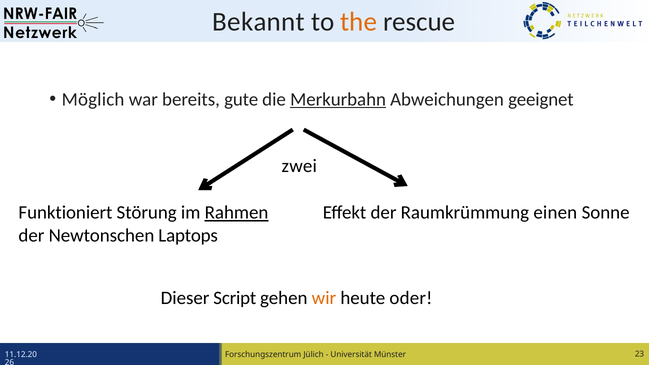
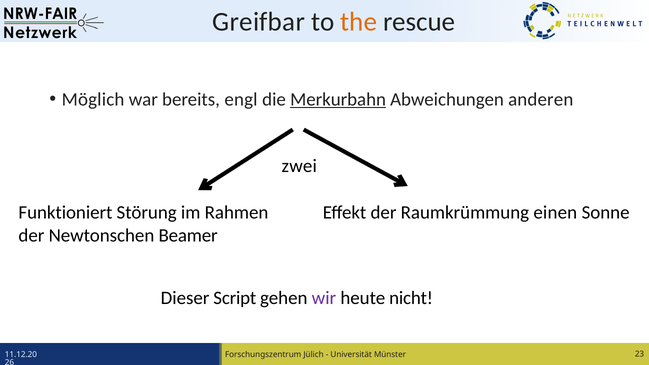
Bekannt: Bekannt -> Greifbar
gute: gute -> engl
geeignet: geeignet -> anderen
Rahmen underline: present -> none
Laptops: Laptops -> Beamer
wir colour: orange -> purple
oder: oder -> nicht
